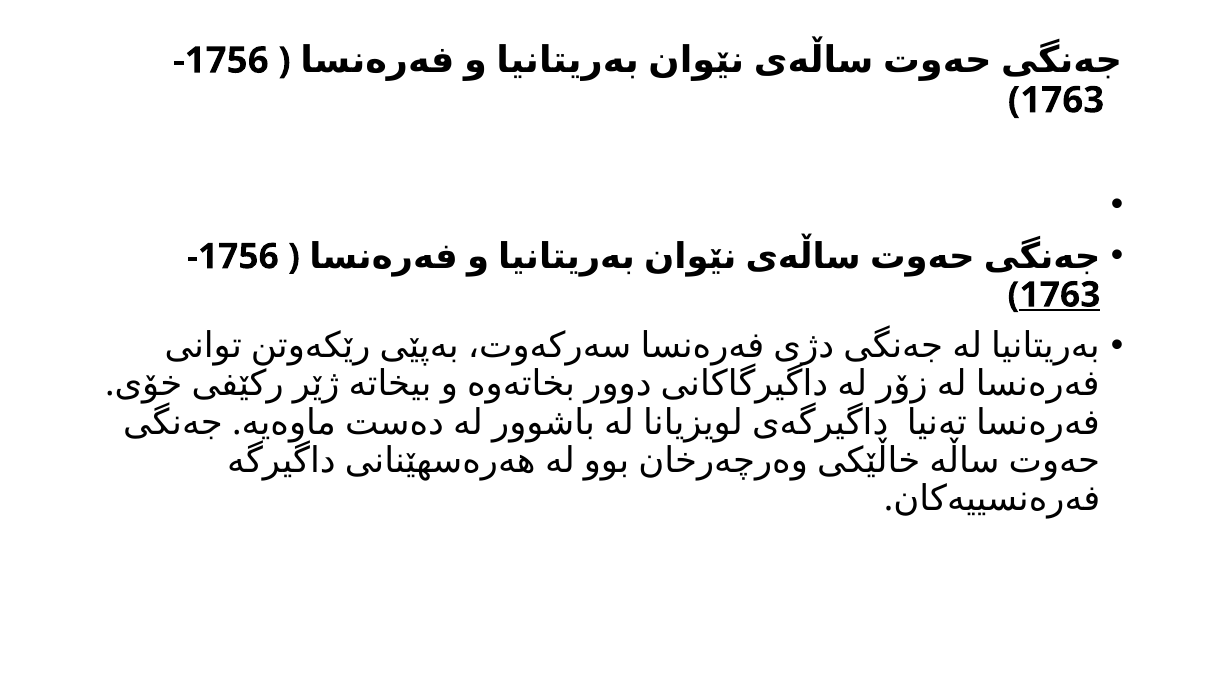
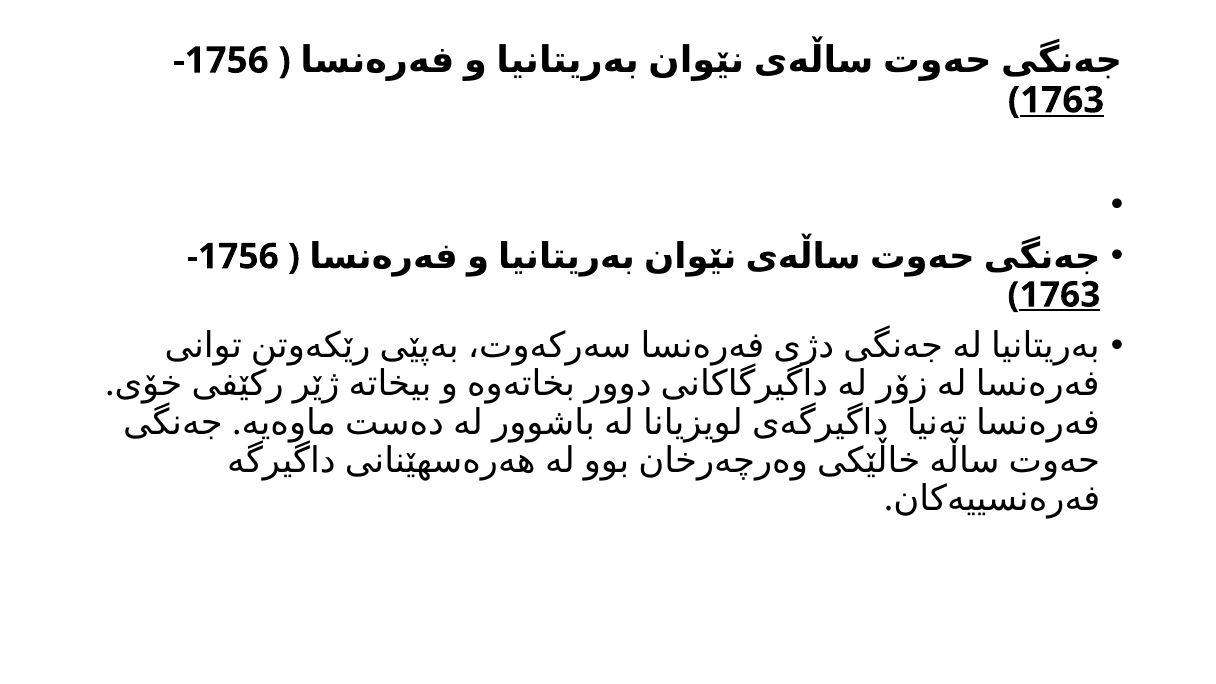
1763 at (1062, 100) underline: none -> present
